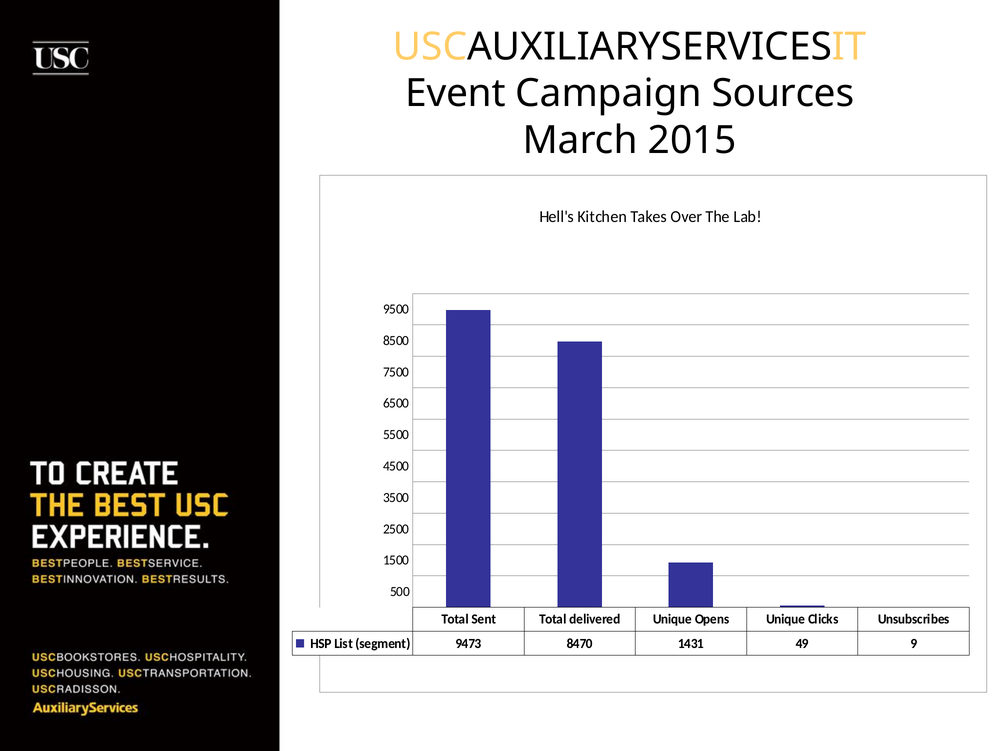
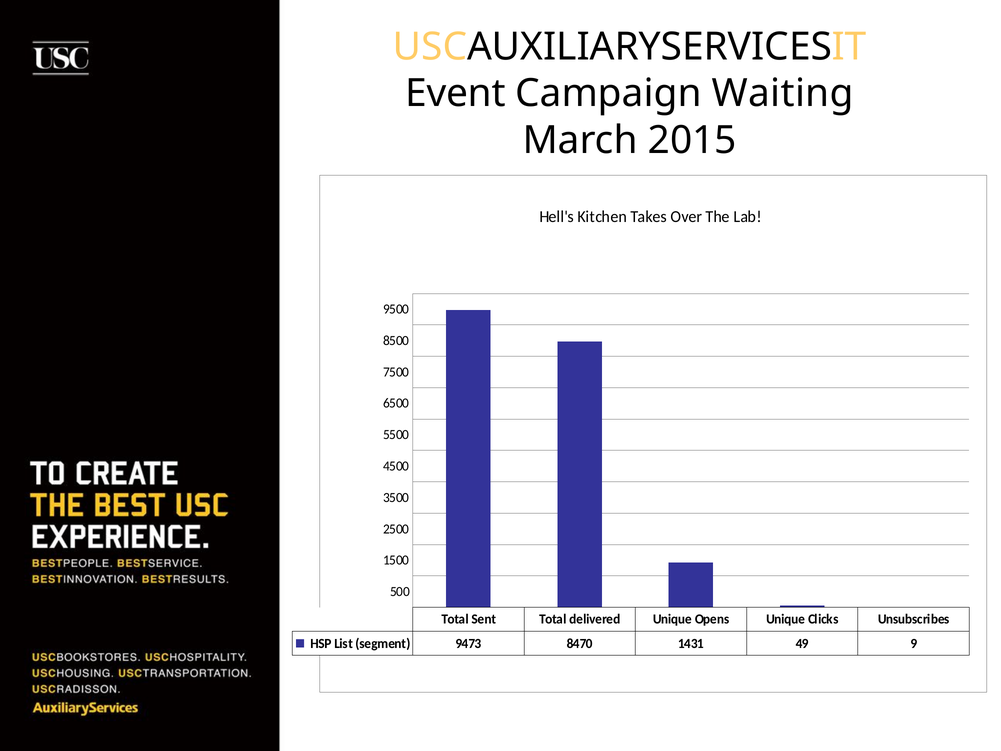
Sources: Sources -> Waiting
